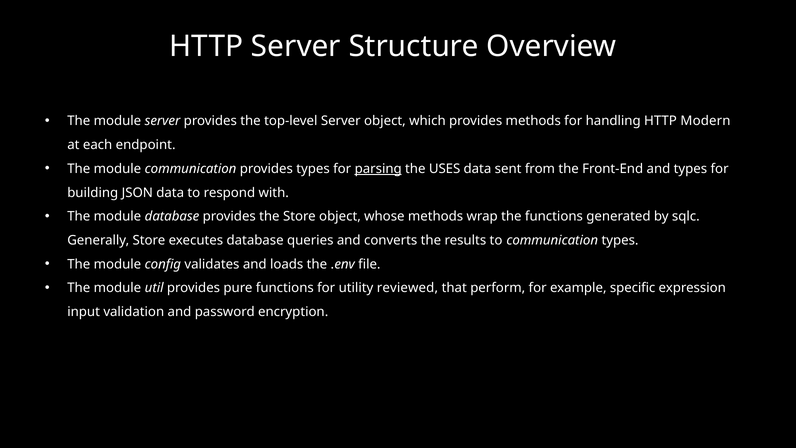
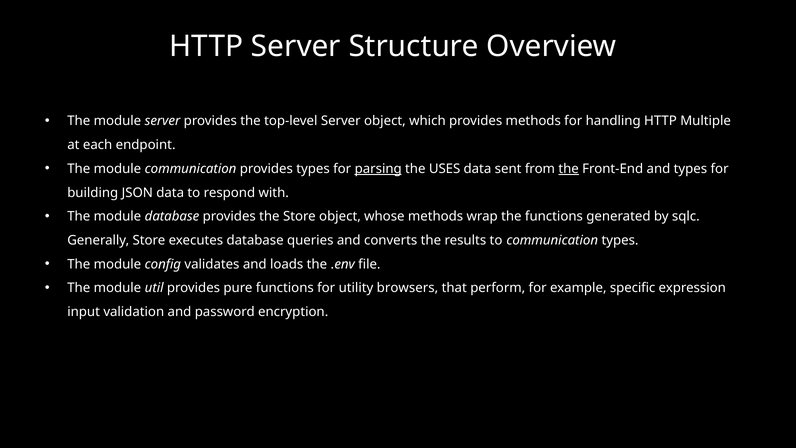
Modern: Modern -> Multiple
the at (569, 169) underline: none -> present
reviewed: reviewed -> browsers
